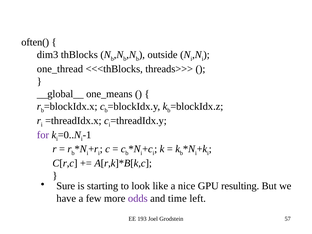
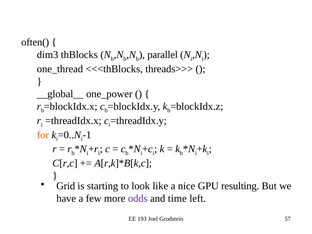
outside: outside -> parallel
one_means: one_means -> one_power
for colour: purple -> orange
Sure: Sure -> Grid
